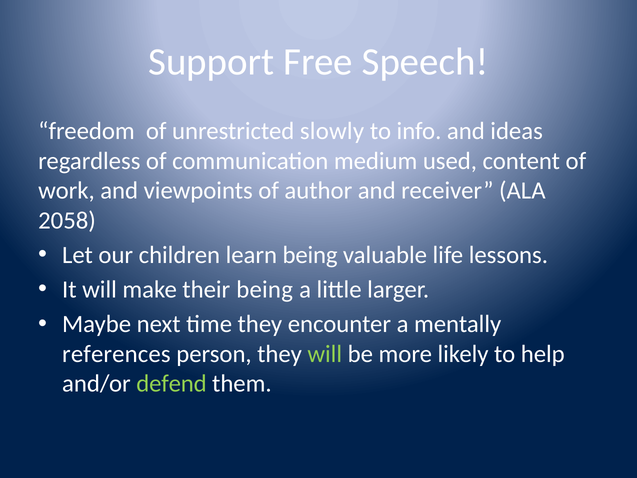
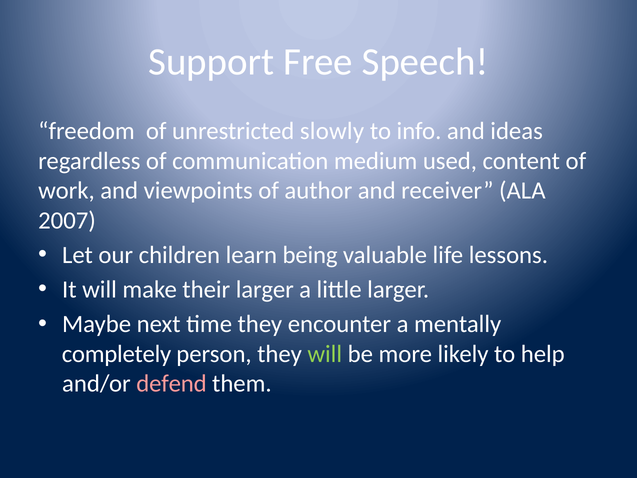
2058: 2058 -> 2007
their being: being -> larger
references: references -> completely
defend colour: light green -> pink
